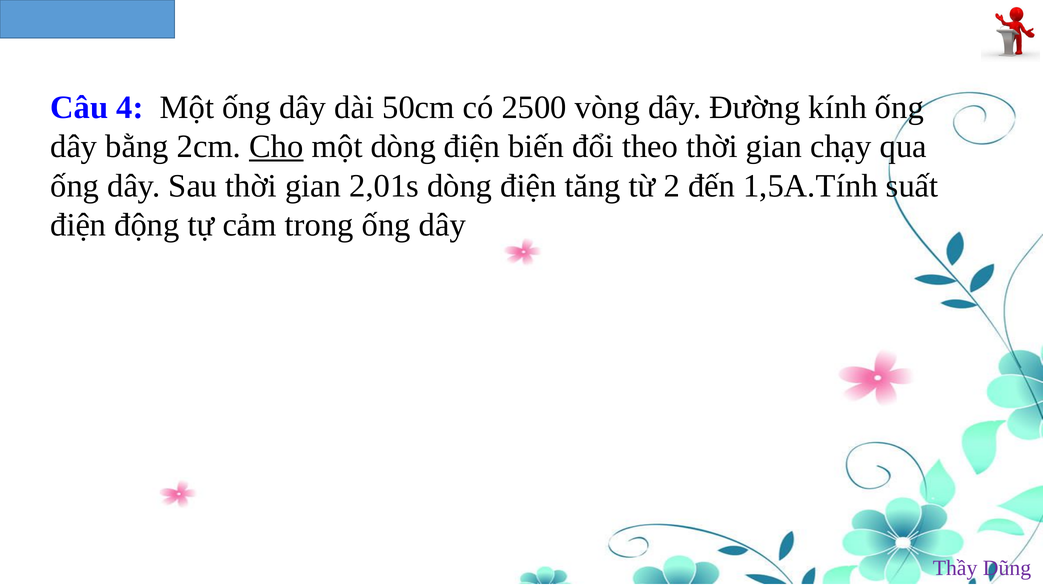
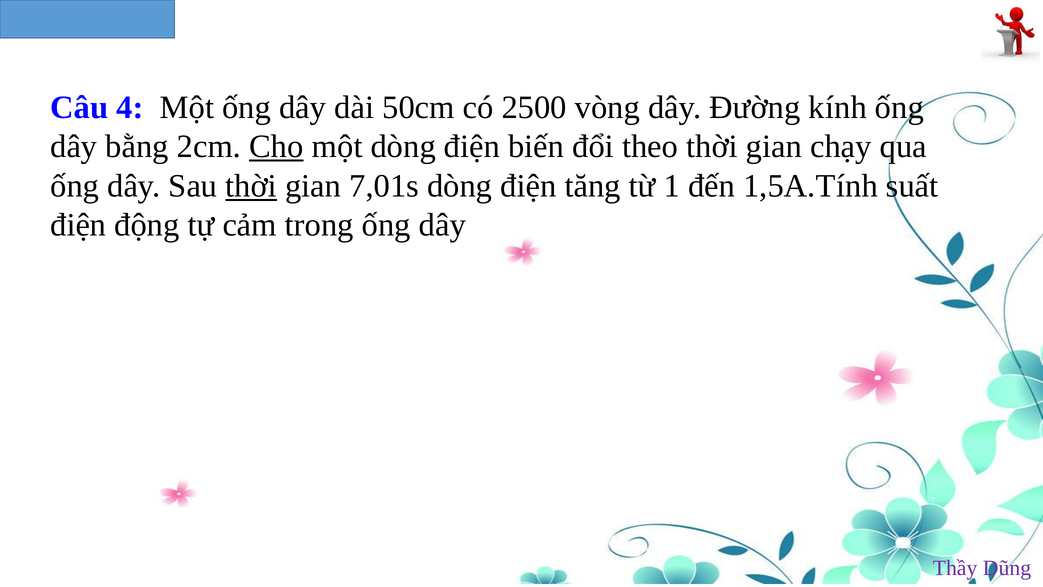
thời at (251, 186) underline: none -> present
2,01s: 2,01s -> 7,01s
2: 2 -> 1
